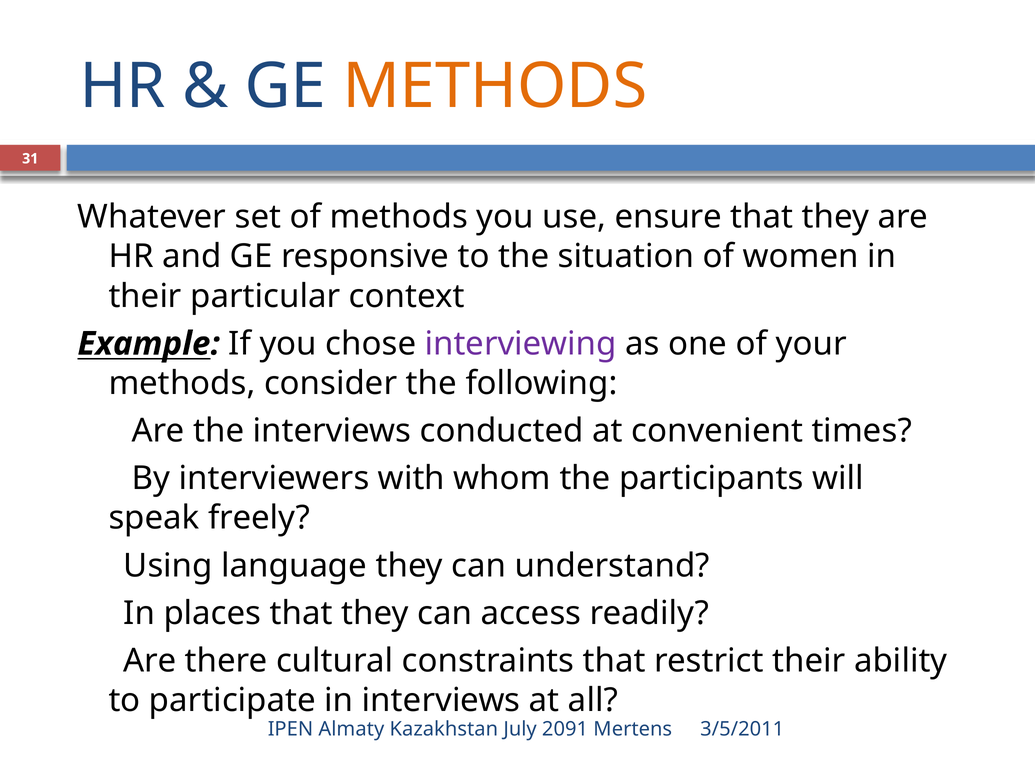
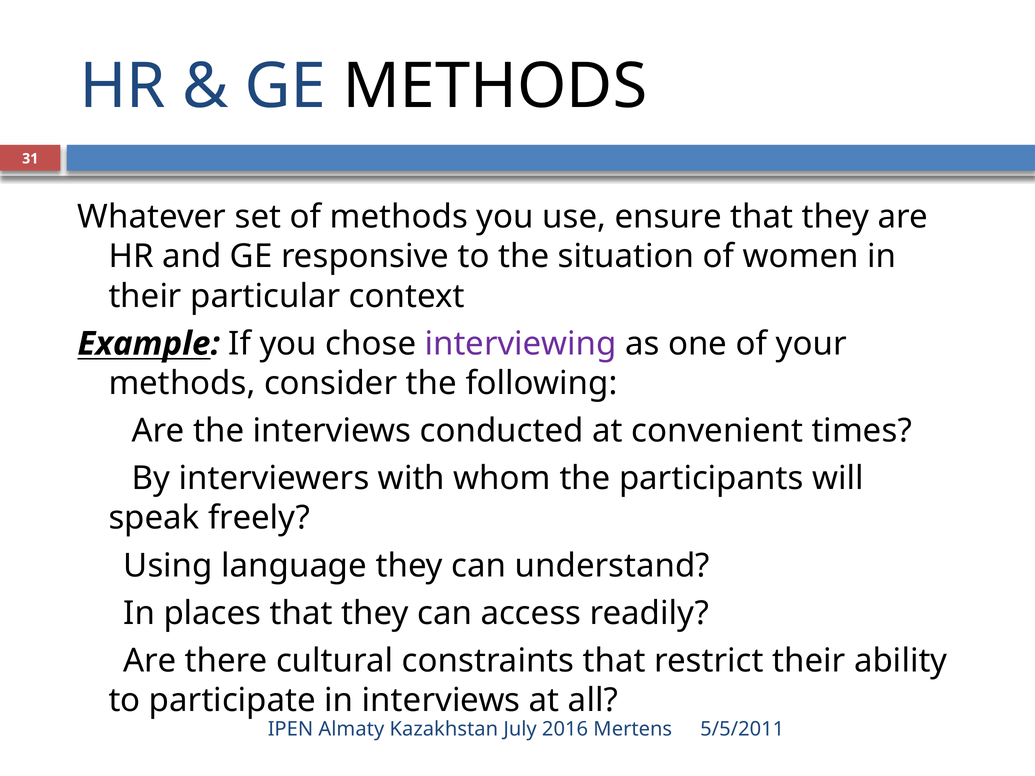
METHODS at (495, 86) colour: orange -> black
2091: 2091 -> 2016
3/5/2011: 3/5/2011 -> 5/5/2011
